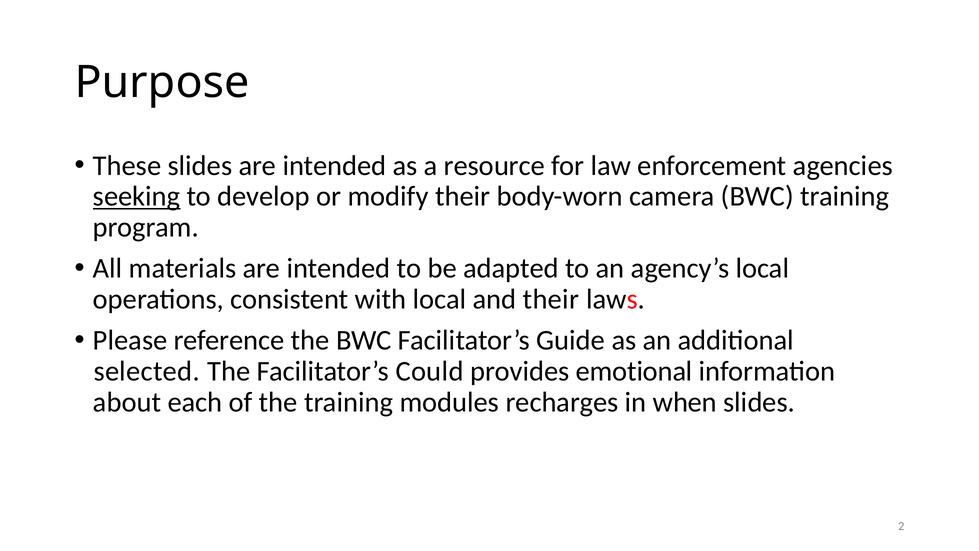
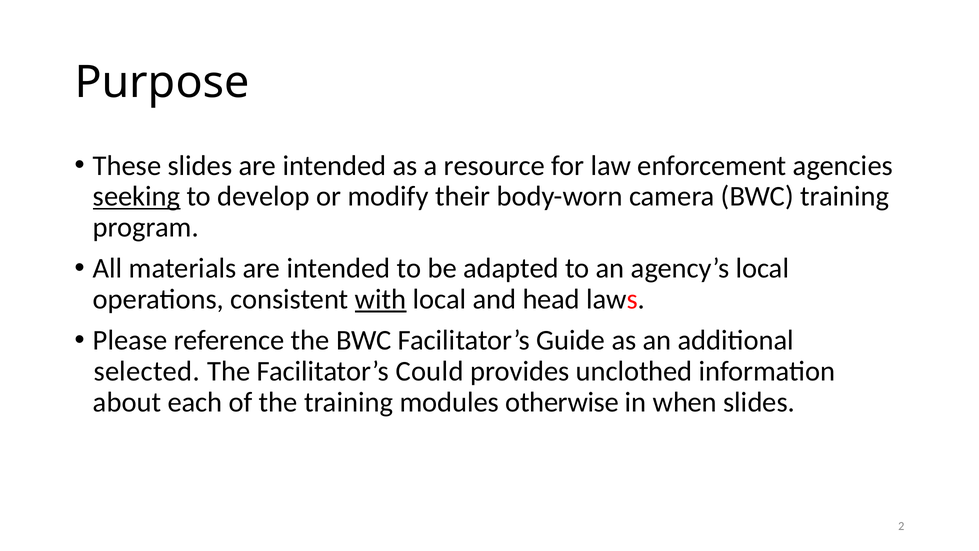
with underline: none -> present
and their: their -> head
emotional: emotional -> unclothed
recharges: recharges -> otherwise
